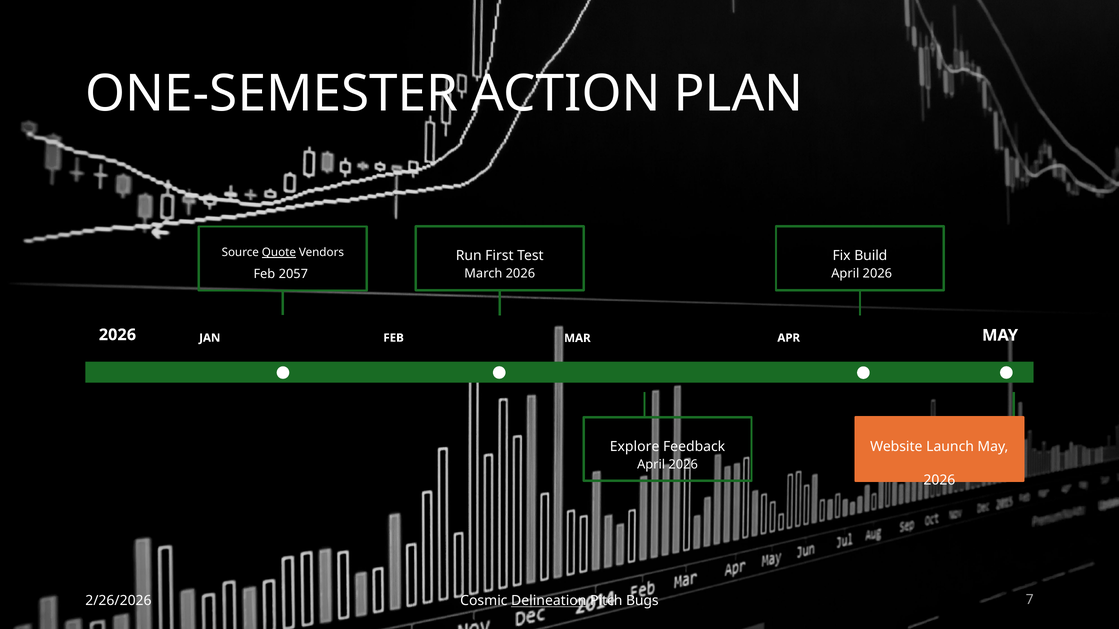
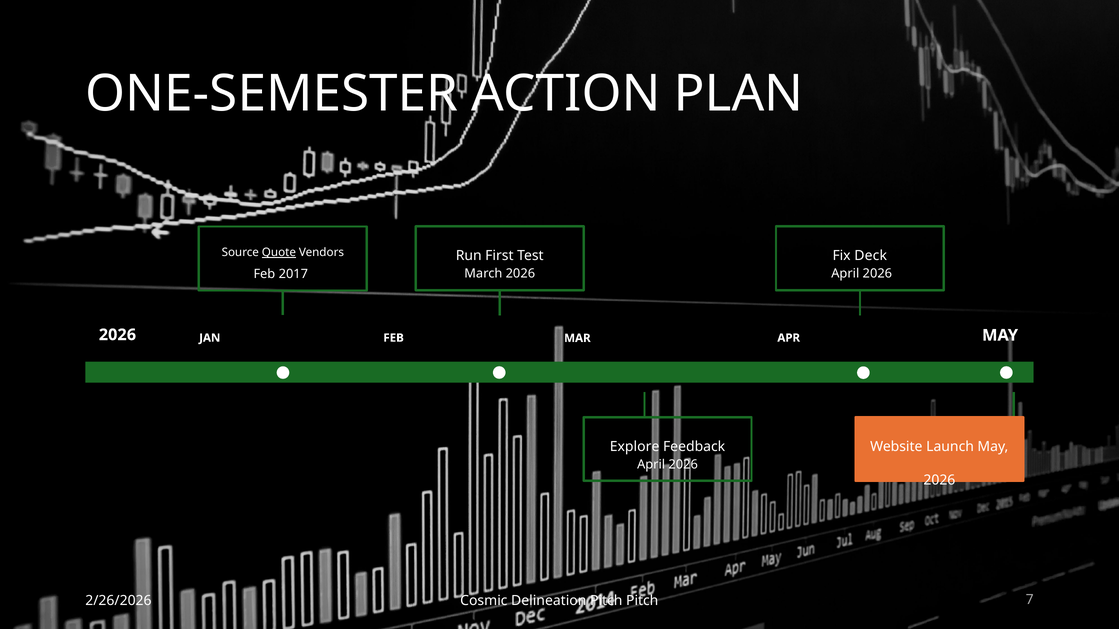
Build: Build -> Deck
2057: 2057 -> 2017
Delineation underline: present -> none
Pitch Bugs: Bugs -> Pitch
